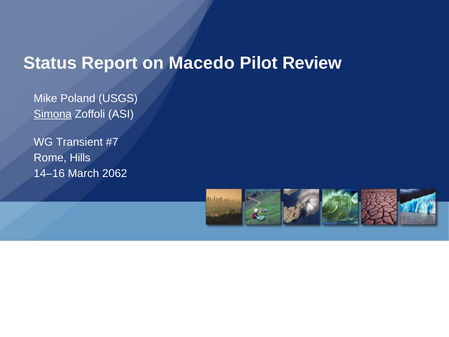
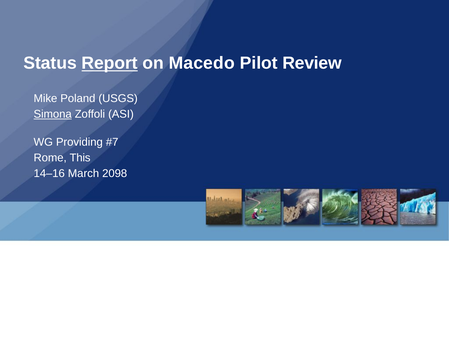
Report underline: none -> present
Transient: Transient -> Providing
Hills: Hills -> This
2062: 2062 -> 2098
